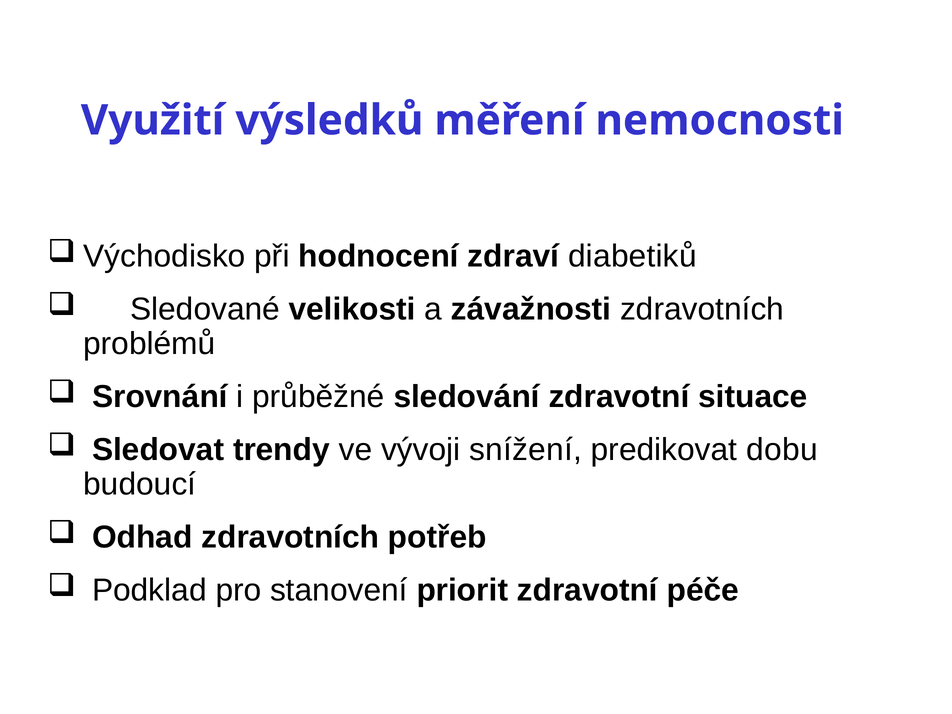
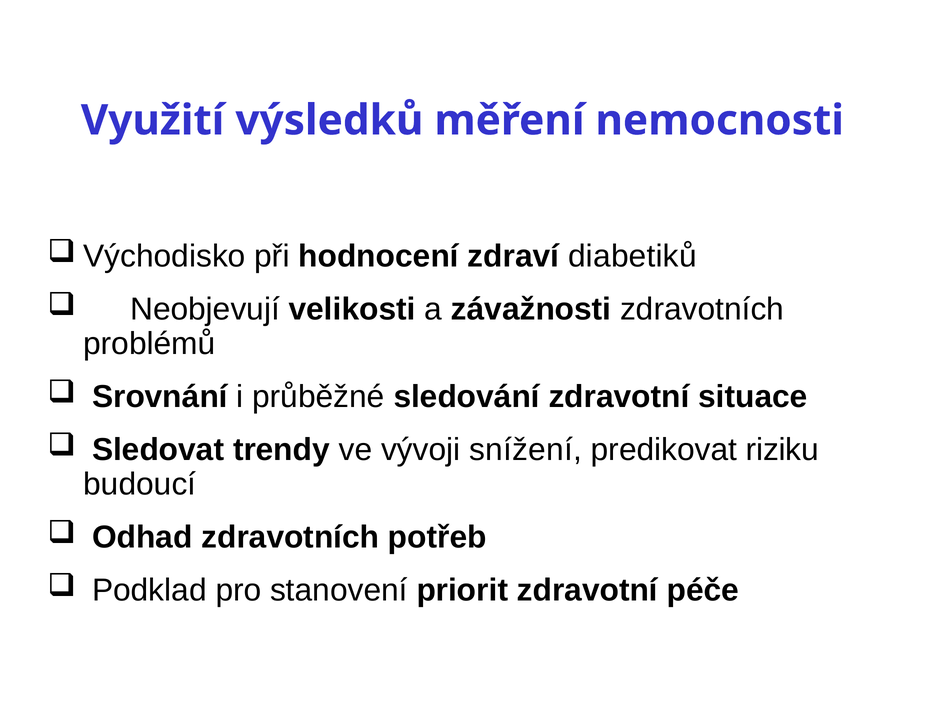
Sledované: Sledované -> Neobjevují
dobu: dobu -> riziku
